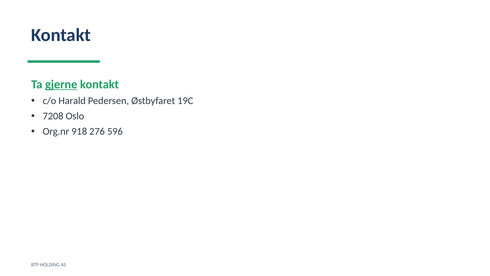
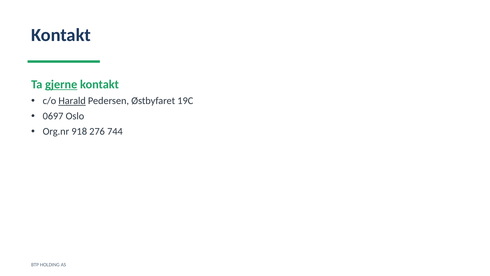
Harald underline: none -> present
7208: 7208 -> 0697
596: 596 -> 744
